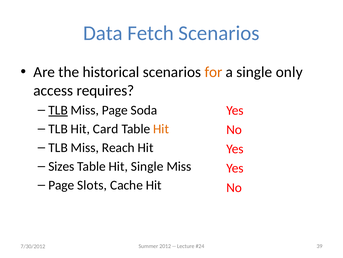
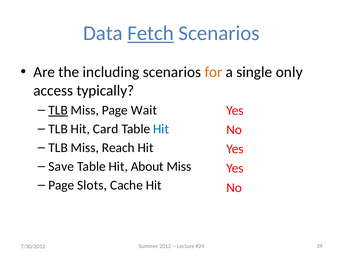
Fetch underline: none -> present
historical: historical -> including
requires: requires -> typically
Soda: Soda -> Wait
Hit at (161, 129) colour: orange -> blue
Sizes: Sizes -> Save
Hit Single: Single -> About
